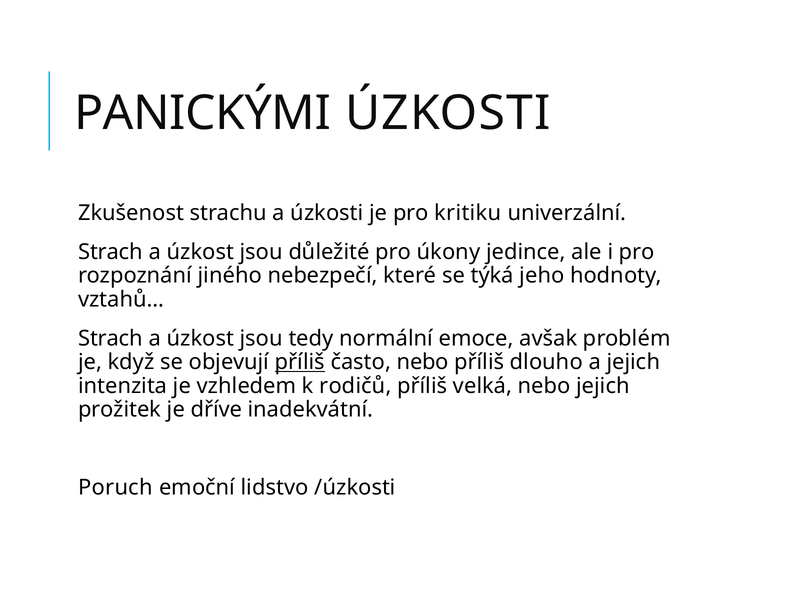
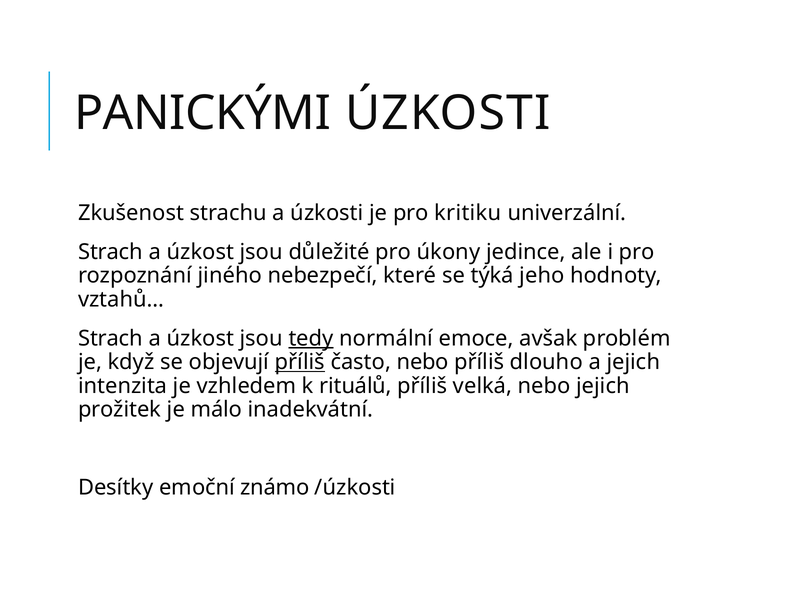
tedy underline: none -> present
rodičů: rodičů -> rituálů
dříve: dříve -> málo
Poruch: Poruch -> Desítky
lidstvo: lidstvo -> známo
